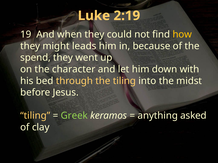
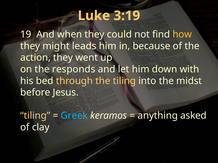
2:19: 2:19 -> 3:19
spend: spend -> action
character: character -> responds
Greek colour: light green -> light blue
